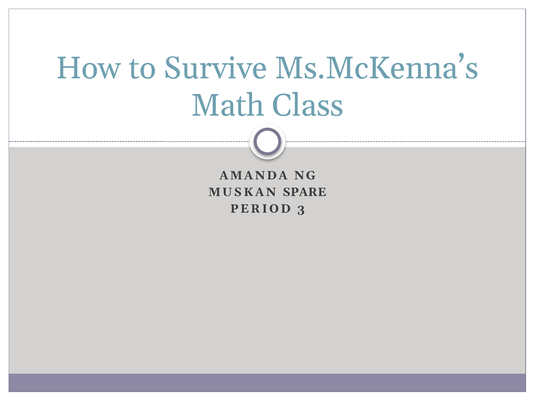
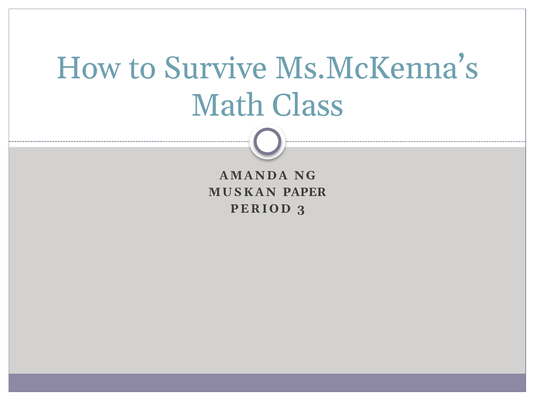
SPARE: SPARE -> PAPER
